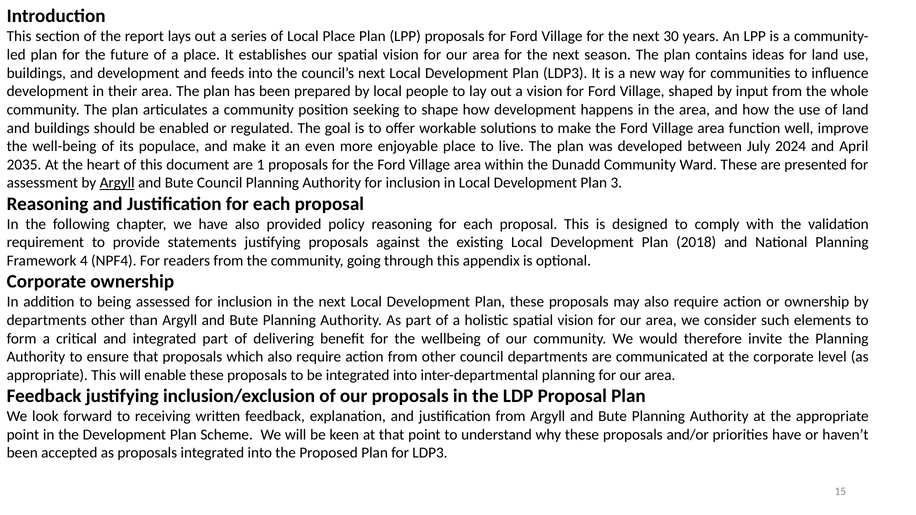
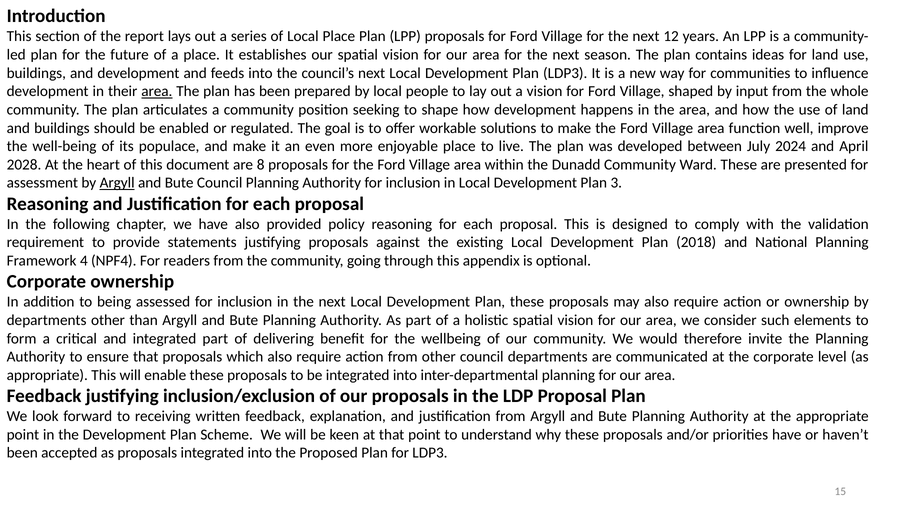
30: 30 -> 12
area at (157, 91) underline: none -> present
2035: 2035 -> 2028
1: 1 -> 8
